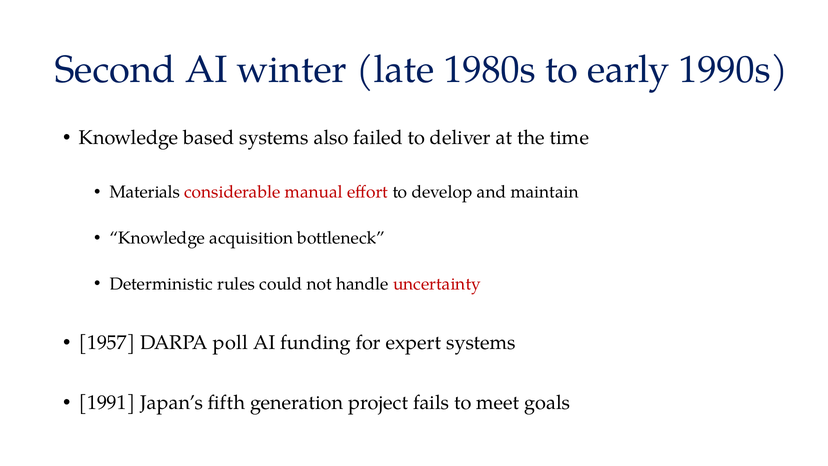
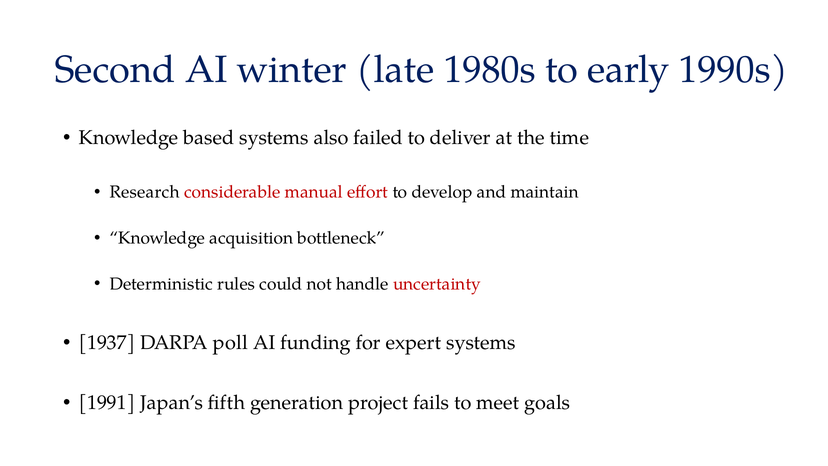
Materials: Materials -> Research
1957: 1957 -> 1937
